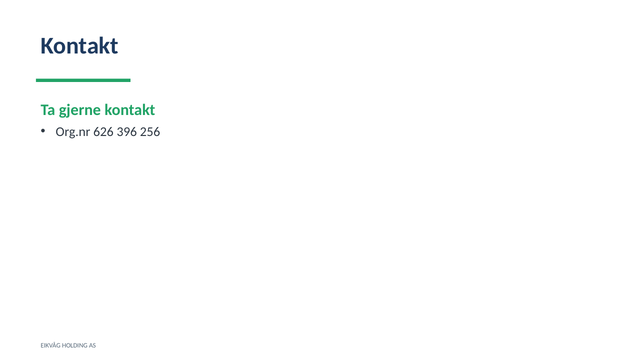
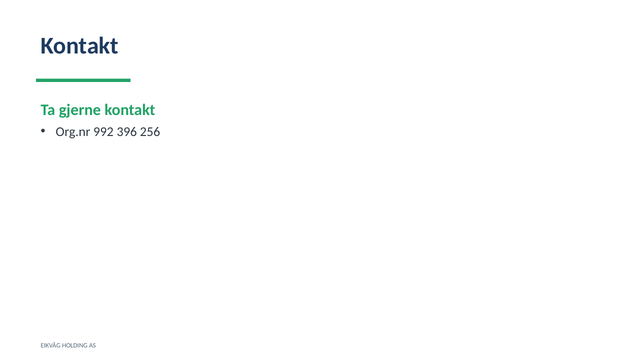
626: 626 -> 992
